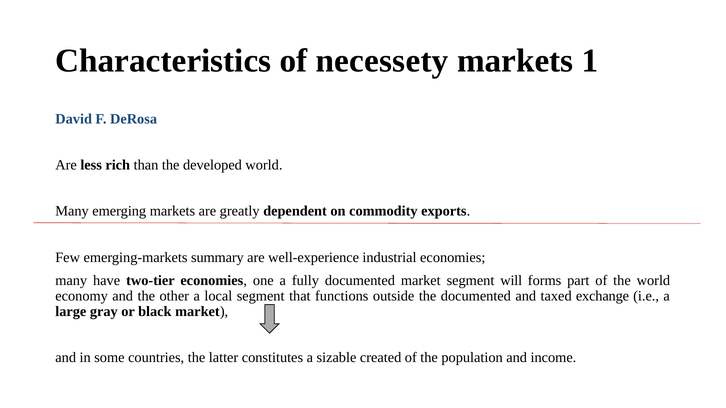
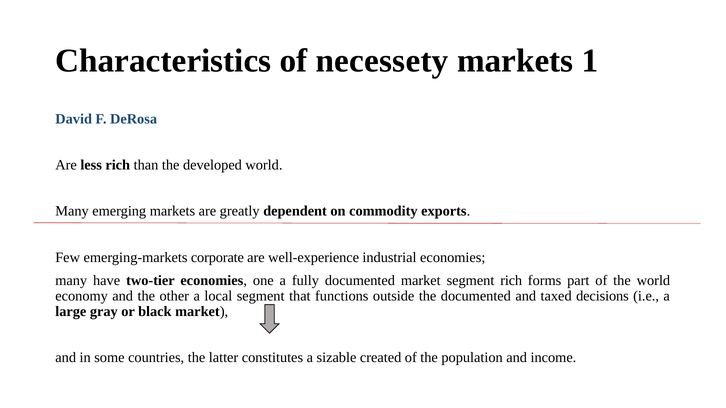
summary: summary -> corporate
segment will: will -> rich
exchange: exchange -> decisions
